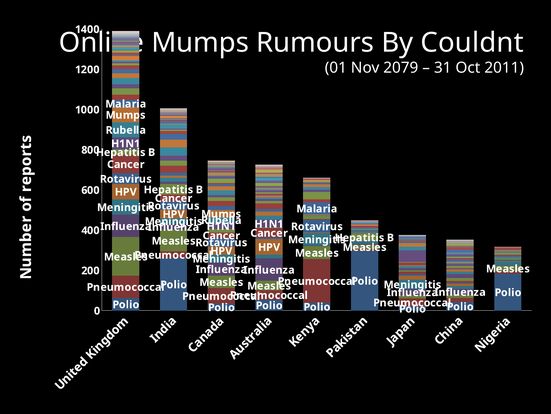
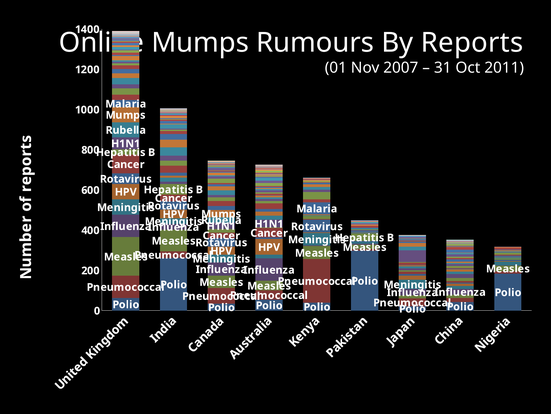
Couldnt: Couldnt -> Reports
2079: 2079 -> 2007
